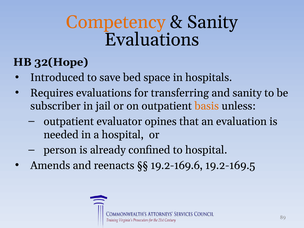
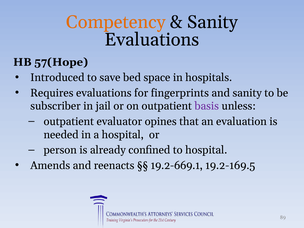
32(Hope: 32(Hope -> 57(Hope
transferring: transferring -> fingerprints
basis colour: orange -> purple
19.2-169.6: 19.2-169.6 -> 19.2-669.1
